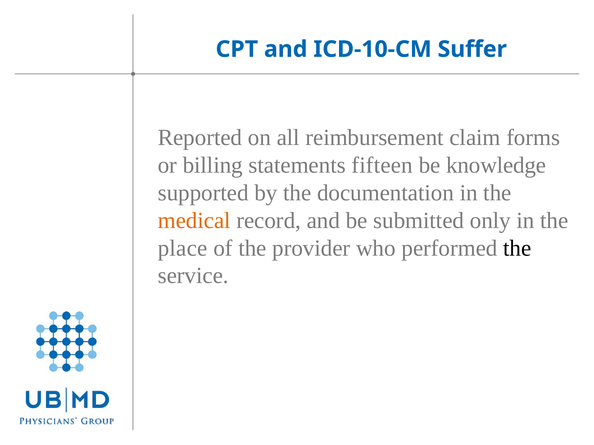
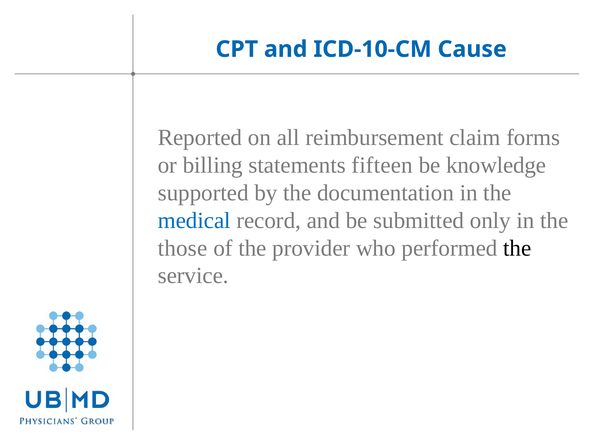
Suffer: Suffer -> Cause
medical colour: orange -> blue
place: place -> those
